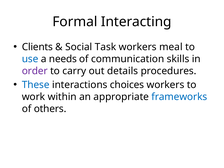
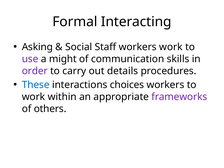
Clients: Clients -> Asking
Task: Task -> Staff
workers meal: meal -> work
use colour: blue -> purple
needs: needs -> might
frameworks colour: blue -> purple
